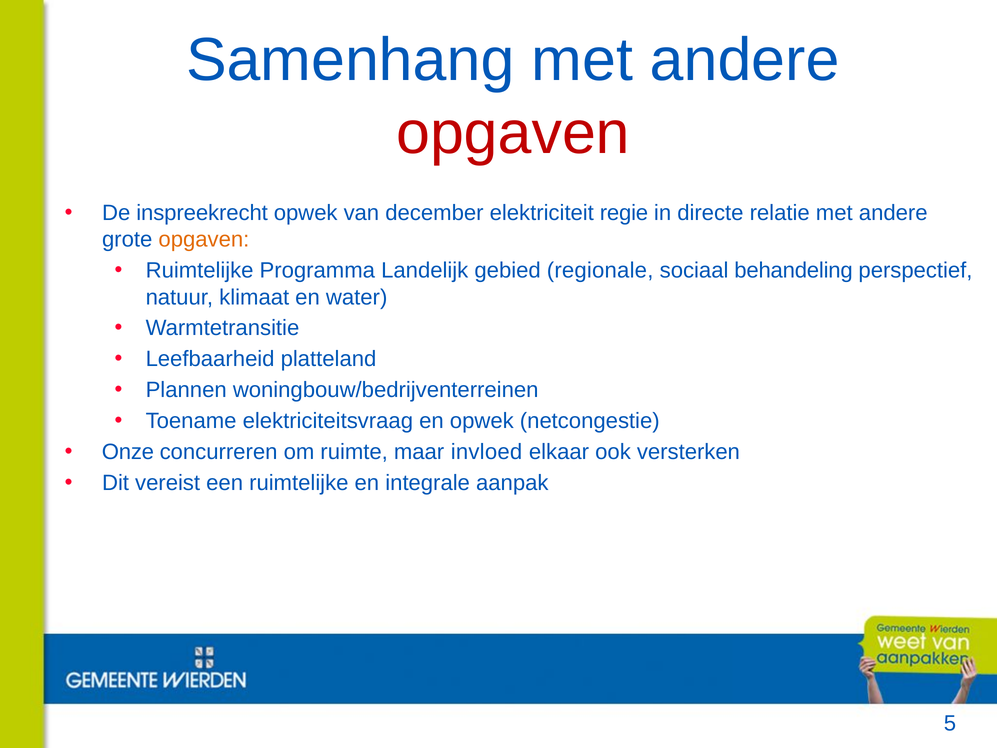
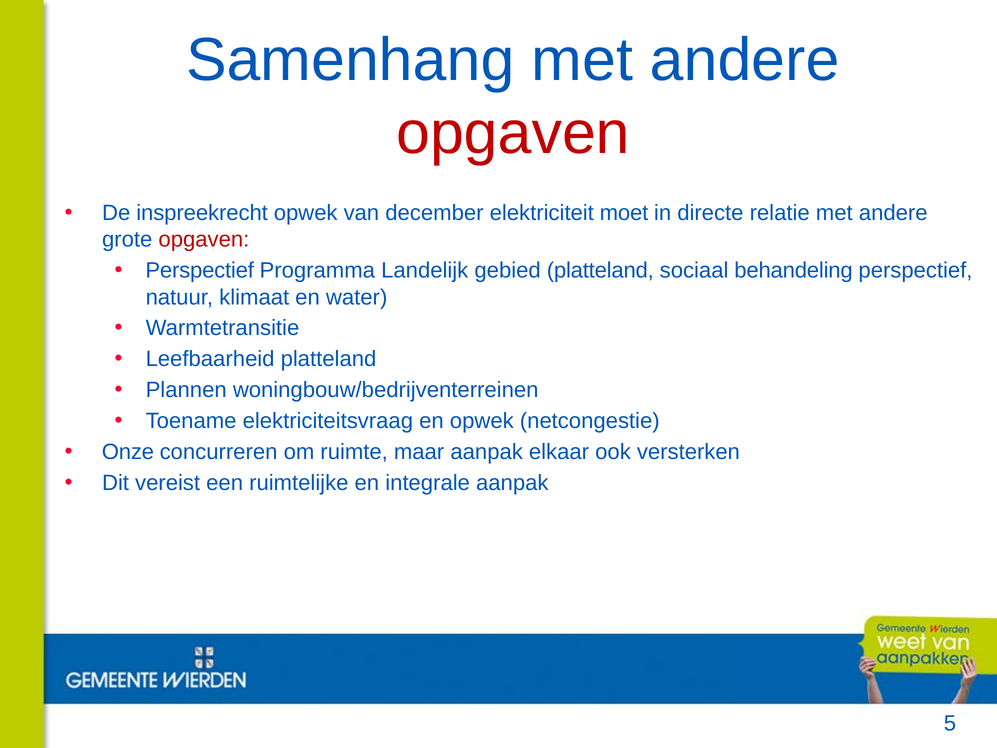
regie: regie -> moet
opgaven at (204, 240) colour: orange -> red
Ruimtelijke at (200, 271): Ruimtelijke -> Perspectief
gebied regionale: regionale -> platteland
maar invloed: invloed -> aanpak
